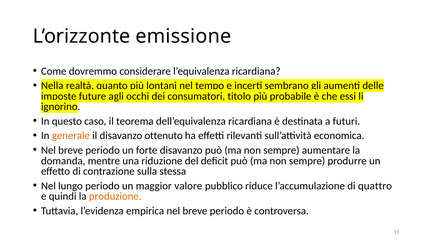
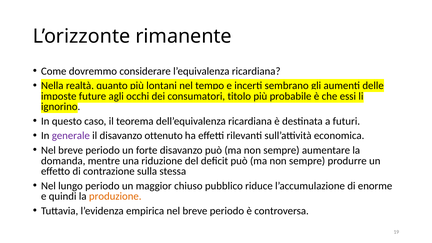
emissione: emissione -> rimanente
generale colour: orange -> purple
valore: valore -> chiuso
quattro: quattro -> enorme
